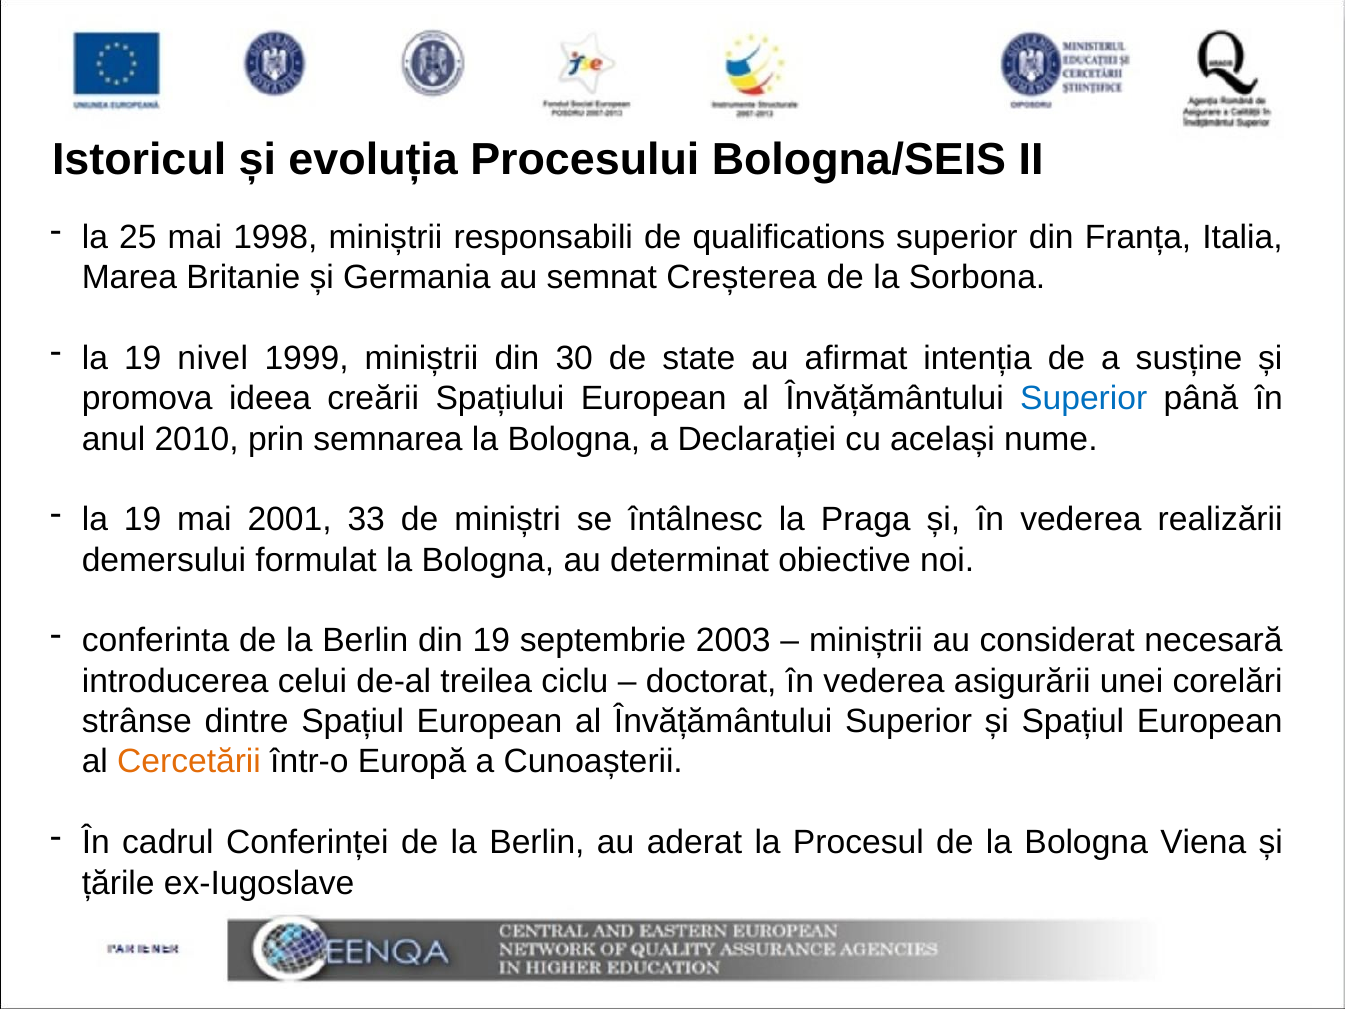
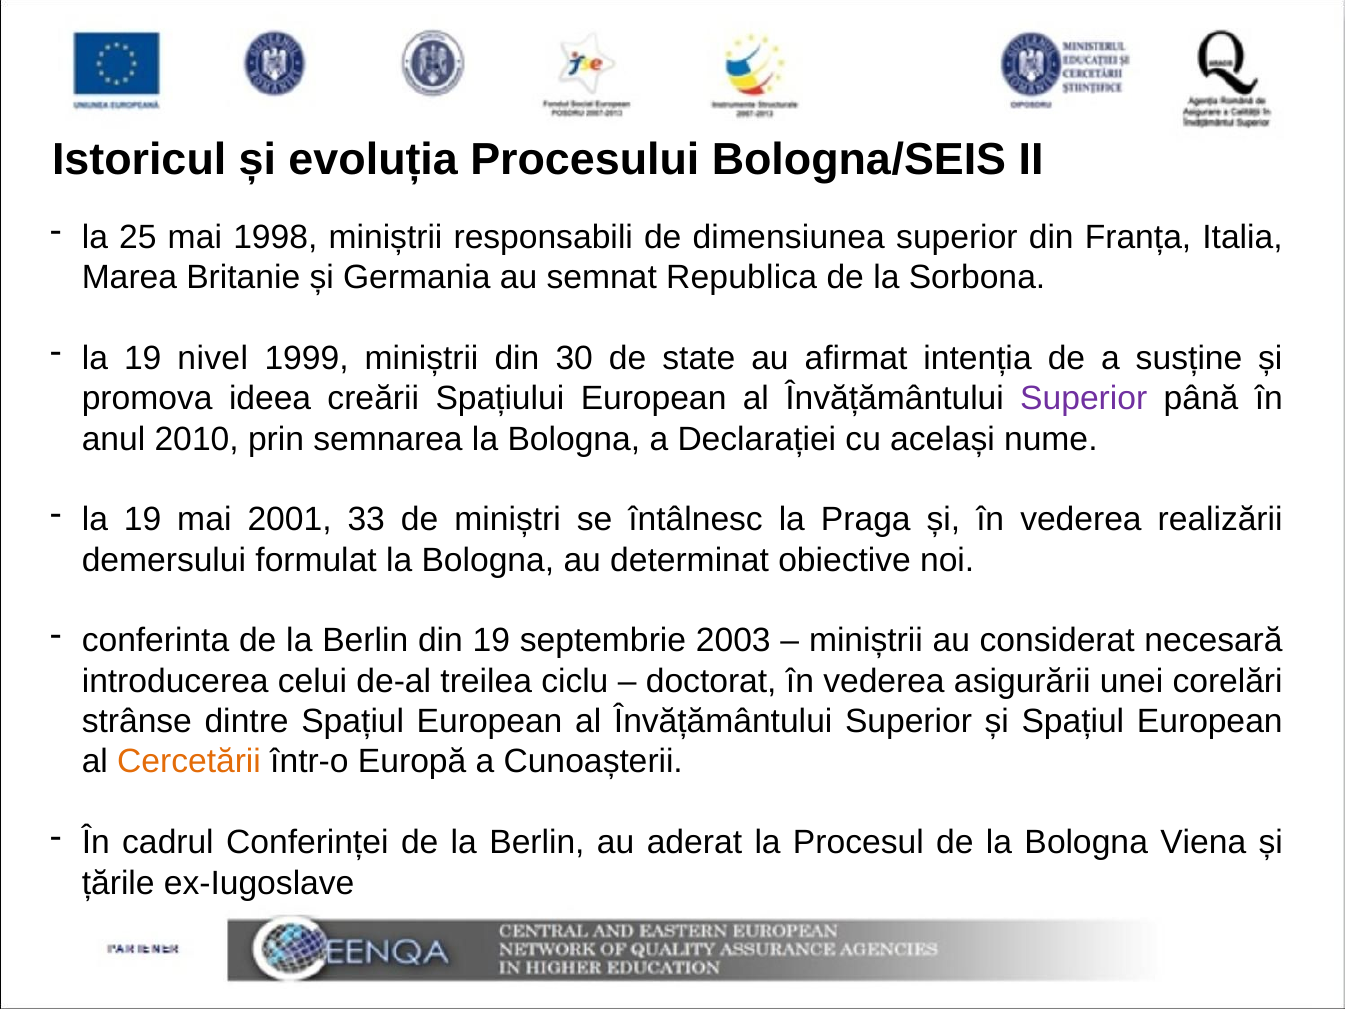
qualifications: qualifications -> dimensiunea
Creșterea: Creșterea -> Republica
Superior at (1084, 398) colour: blue -> purple
